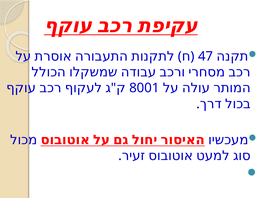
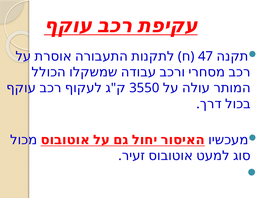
8001: 8001 -> 3550
